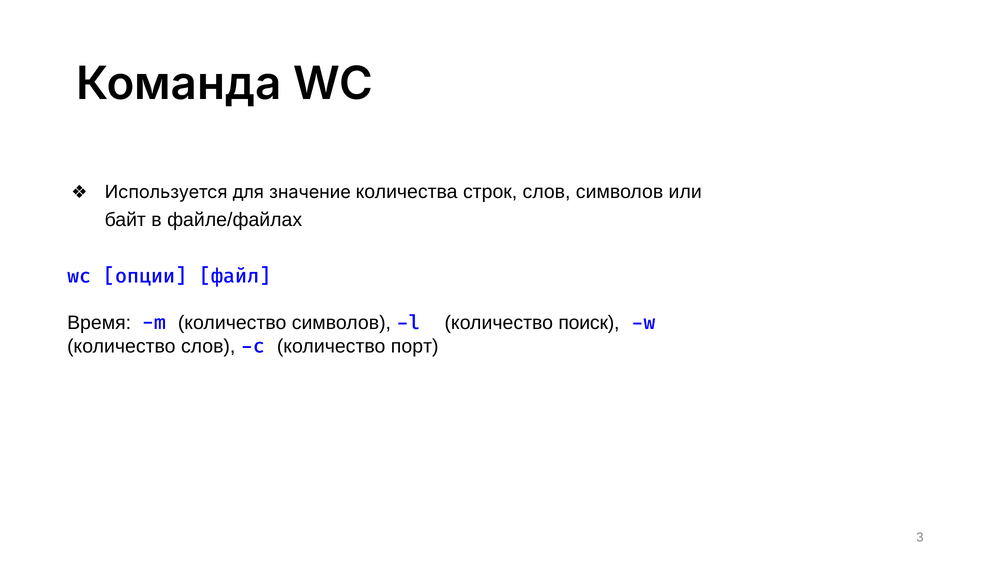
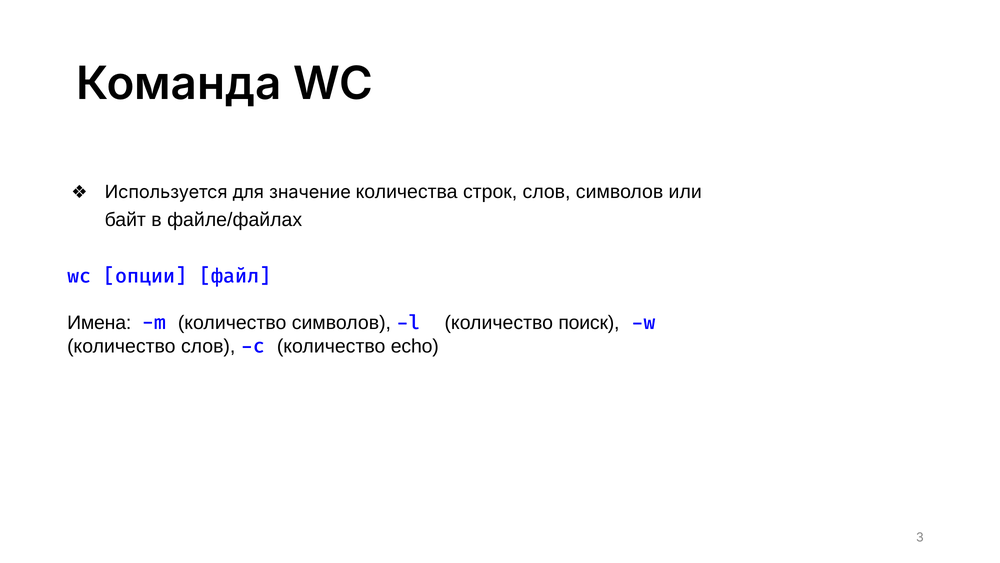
Время: Время -> Имена
порт: порт -> echo
